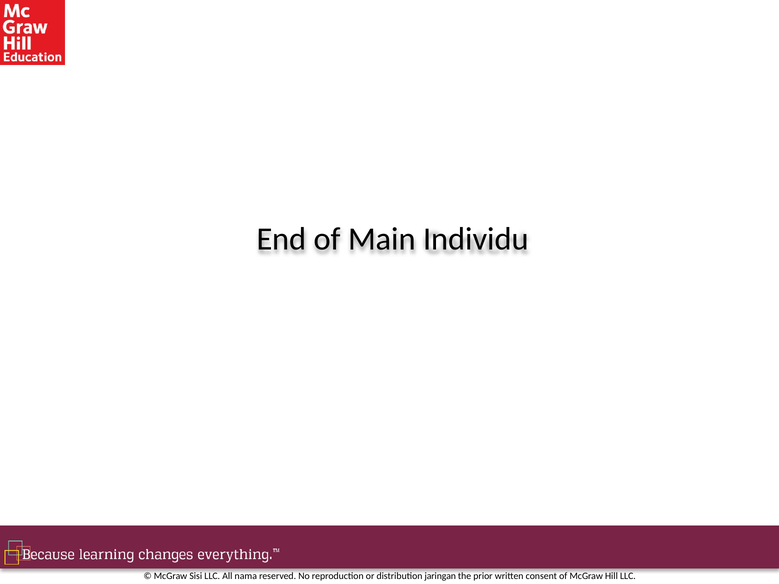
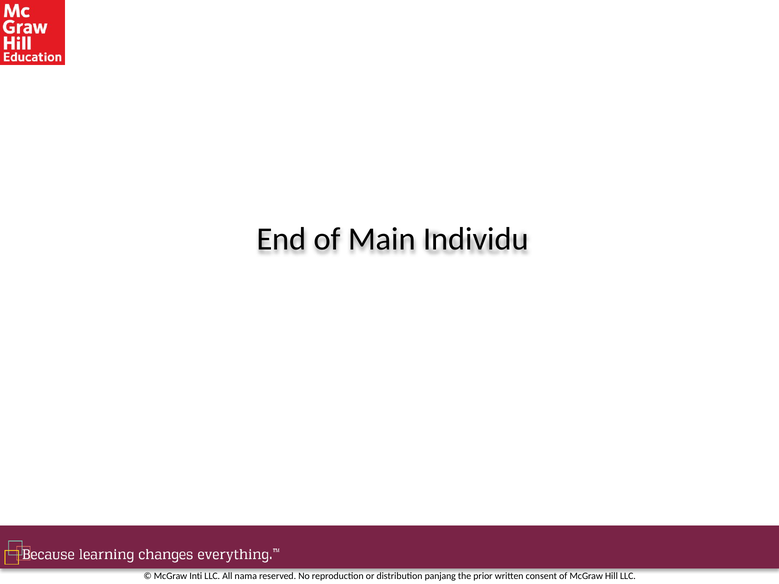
Sisi: Sisi -> Inti
jaringan: jaringan -> panjang
